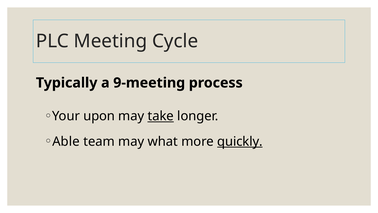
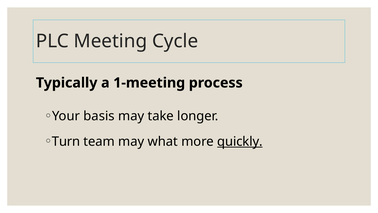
9-meeting: 9-meeting -> 1-meeting
upon: upon -> basis
take underline: present -> none
Able: Able -> Turn
